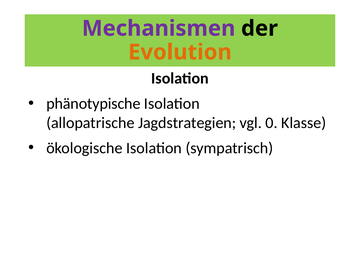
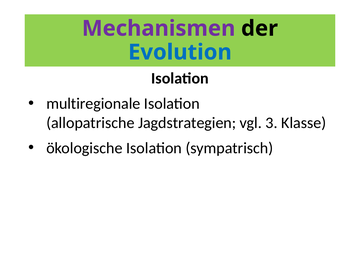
Evolution colour: orange -> blue
phänotypische: phänotypische -> multiregionale
0: 0 -> 3
